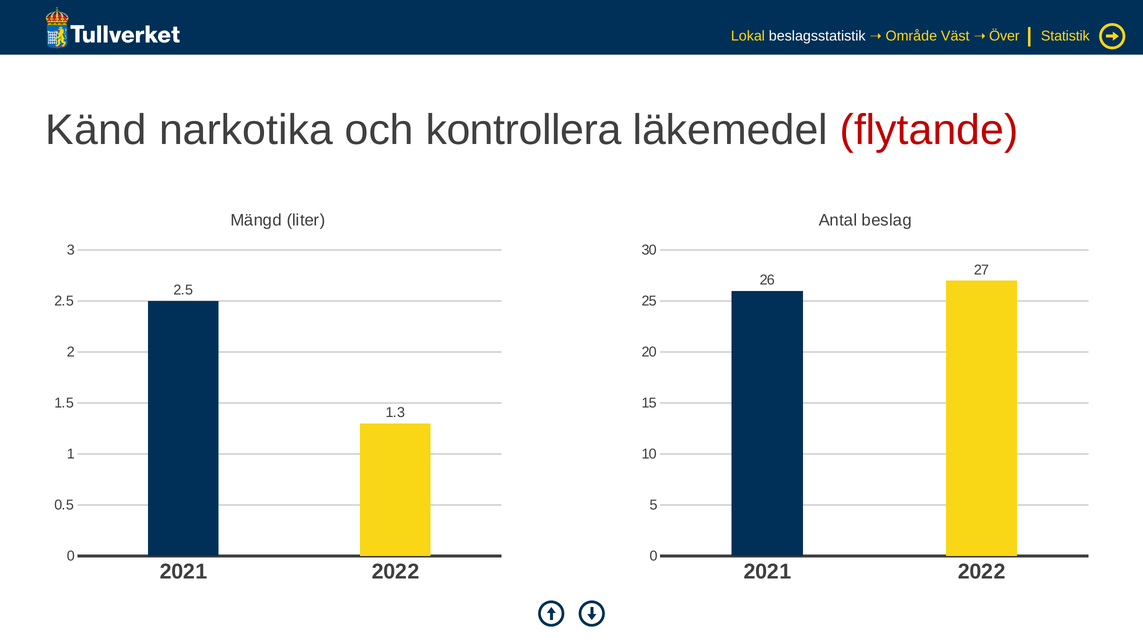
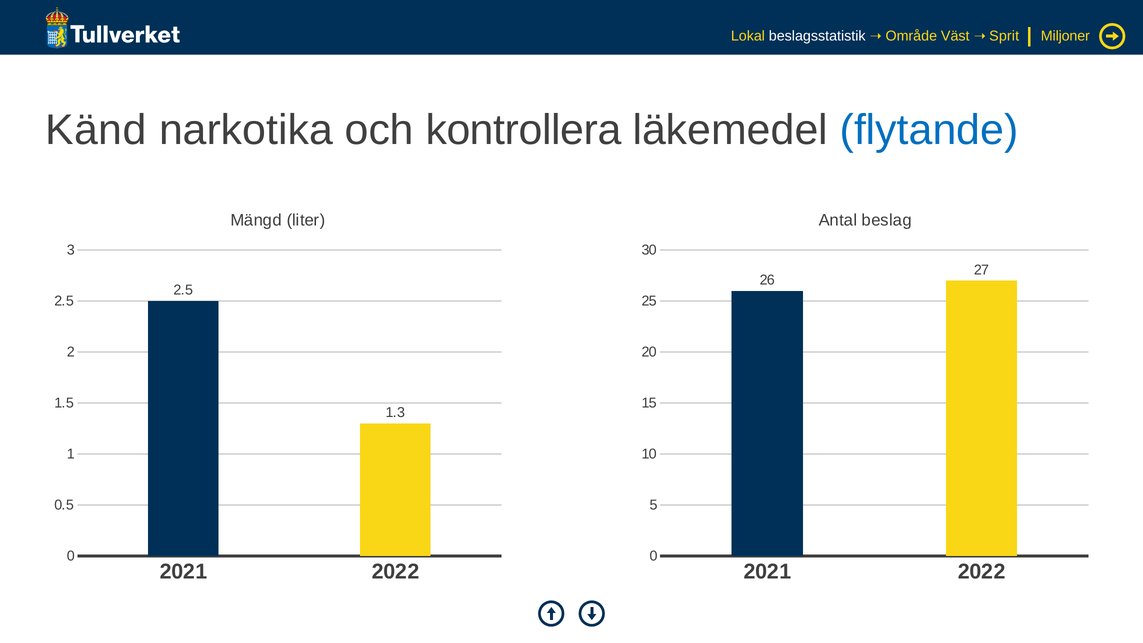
Över: Över -> Sprit
Statistik: Statistik -> Miljoner
flytande colour: red -> blue
